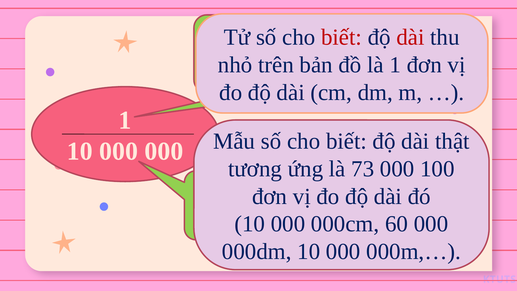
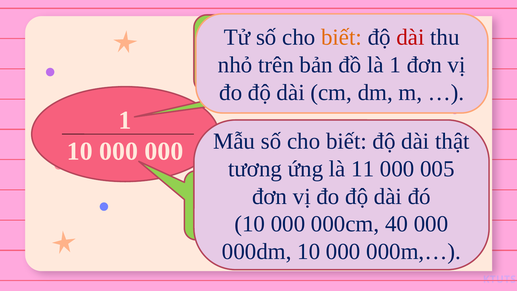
biết at (341, 37) colour: red -> orange
73: 73 -> 11
100: 100 -> 005
60: 60 -> 40
